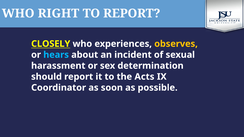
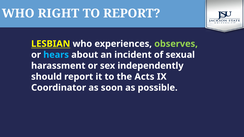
CLOSELY: CLOSELY -> LESBIAN
observes colour: yellow -> light green
determination: determination -> independently
